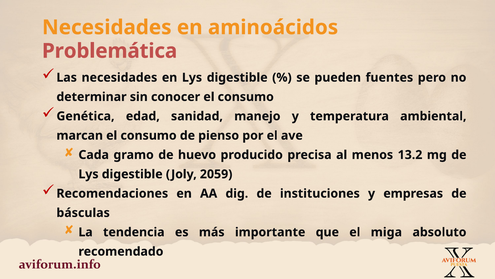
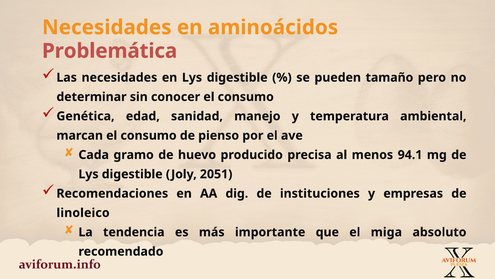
fuentes: fuentes -> tamaño
13.2: 13.2 -> 94.1
2059: 2059 -> 2051
básculas: básculas -> linoleico
